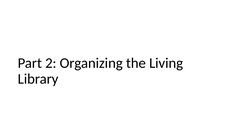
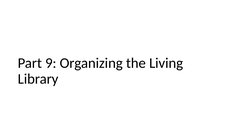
2: 2 -> 9
